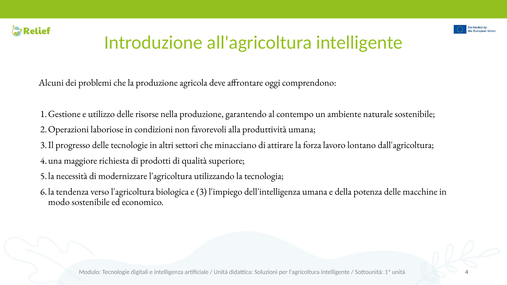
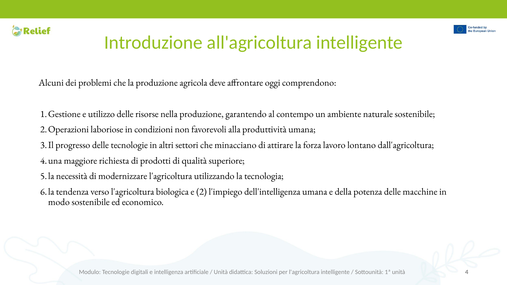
3: 3 -> 2
